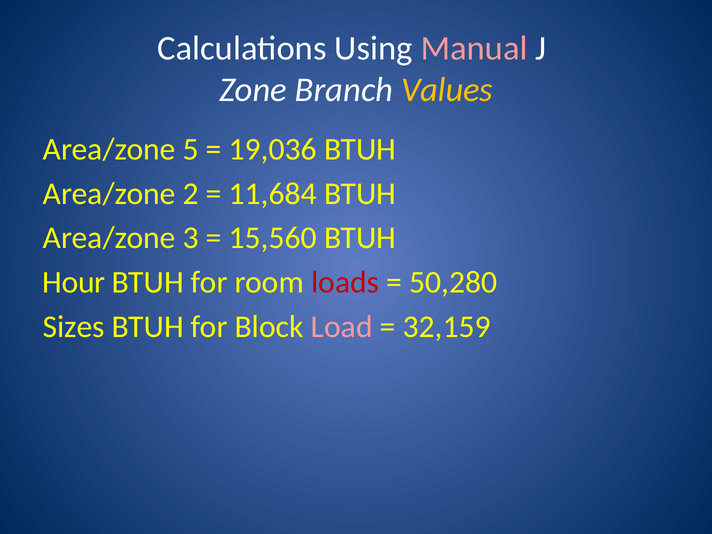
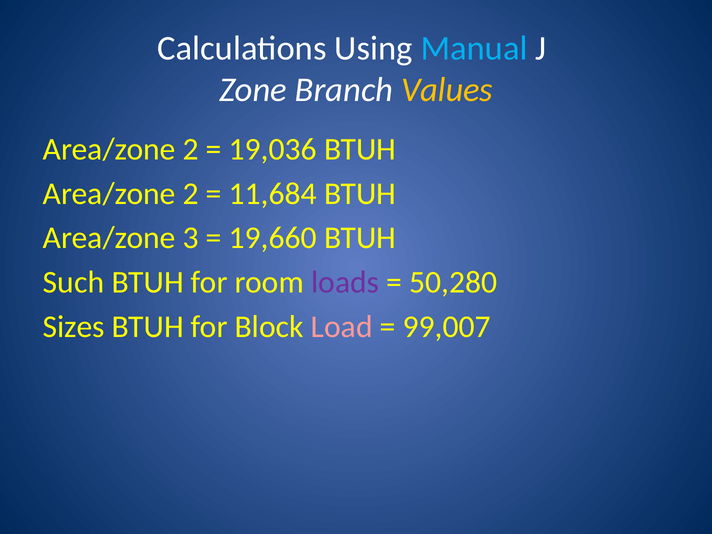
Manual colour: pink -> light blue
5 at (191, 149): 5 -> 2
15,560: 15,560 -> 19,660
Hour: Hour -> Such
loads colour: red -> purple
32,159: 32,159 -> 99,007
